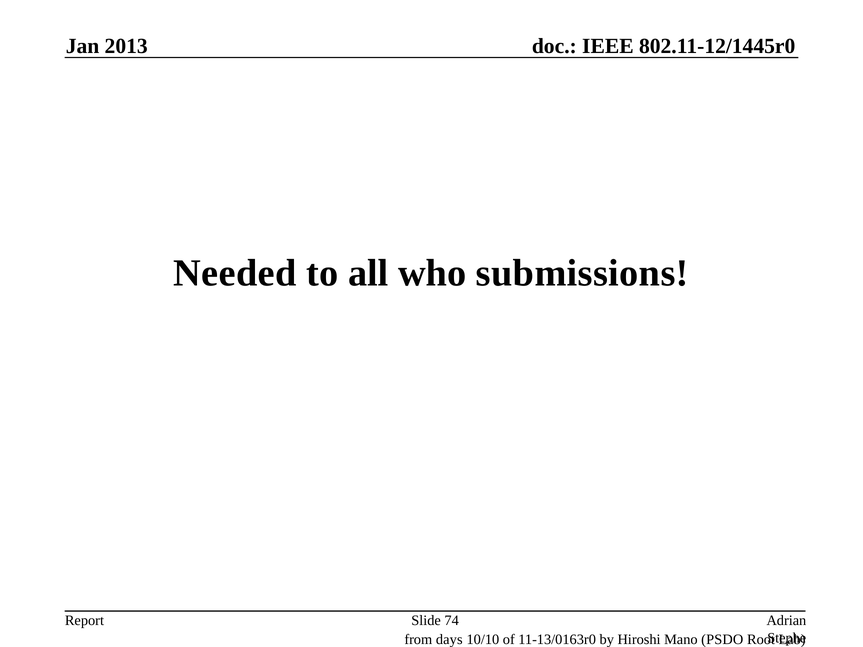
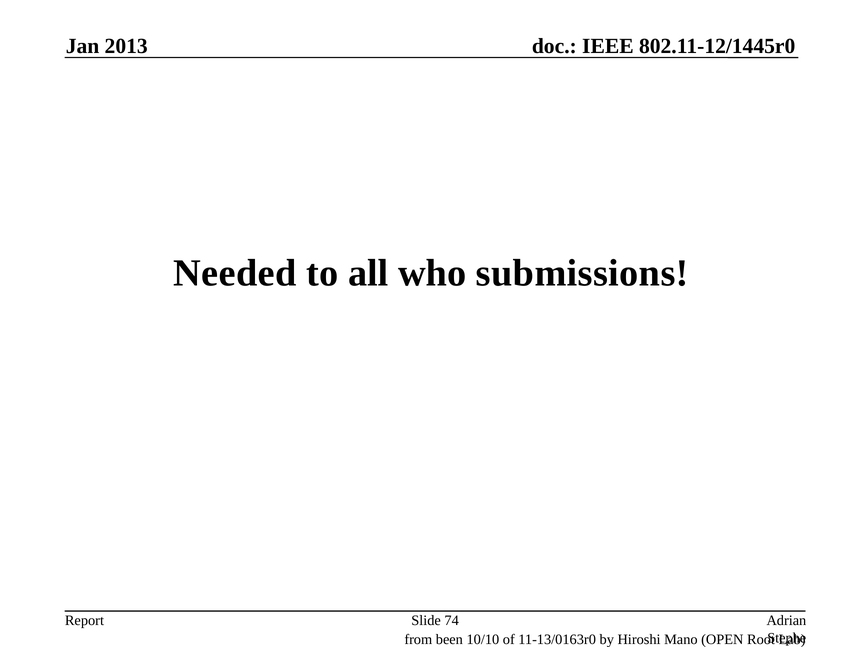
days: days -> been
PSDO: PSDO -> OPEN
